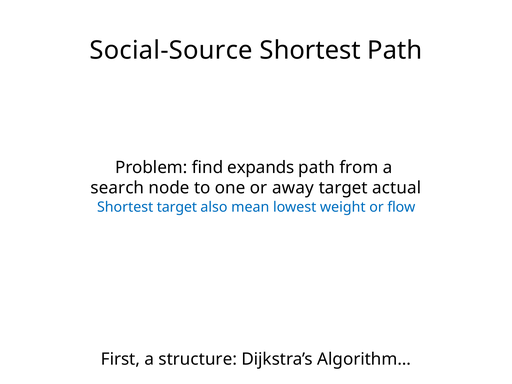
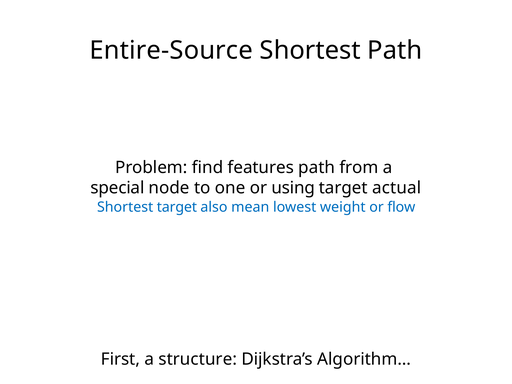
Social-Source: Social-Source -> Entire-Source
expands: expands -> features
search: search -> special
away: away -> using
